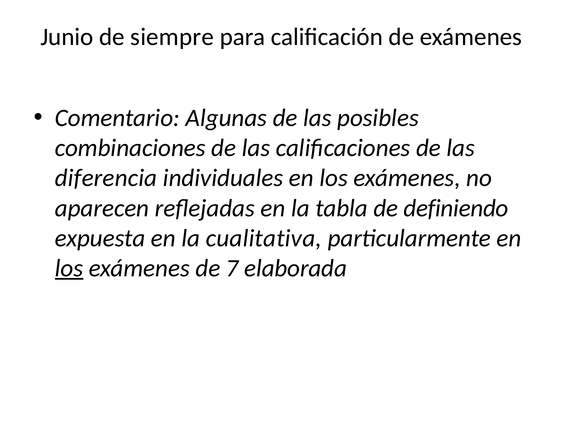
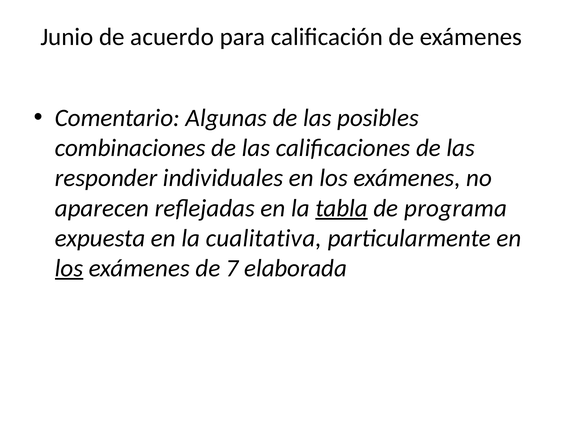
siempre: siempre -> acuerdo
diferencia: diferencia -> responder
tabla underline: none -> present
definiendo: definiendo -> programa
